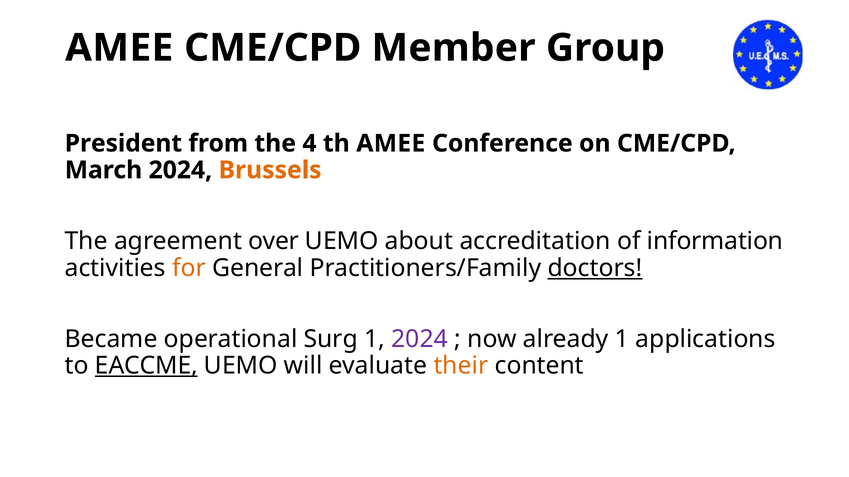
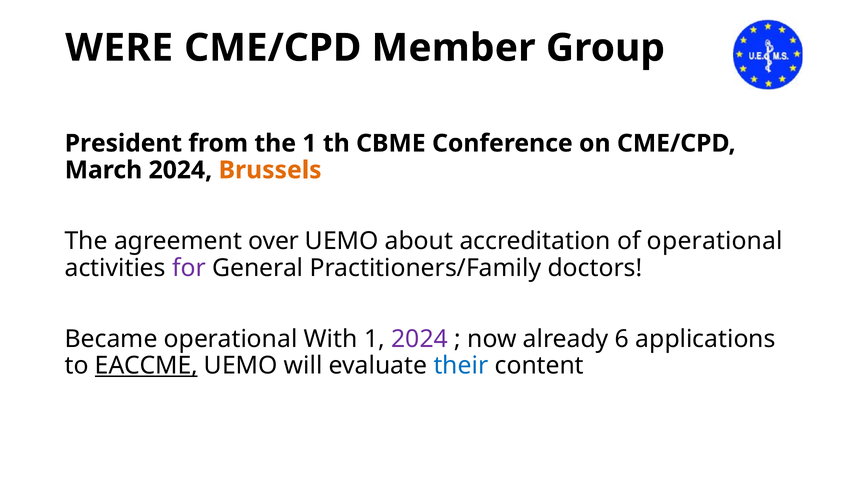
AMEE at (119, 48): AMEE -> WERE
the 4: 4 -> 1
th AMEE: AMEE -> CBME
of information: information -> operational
for colour: orange -> purple
doctors underline: present -> none
Surg: Surg -> With
already 1: 1 -> 6
their colour: orange -> blue
